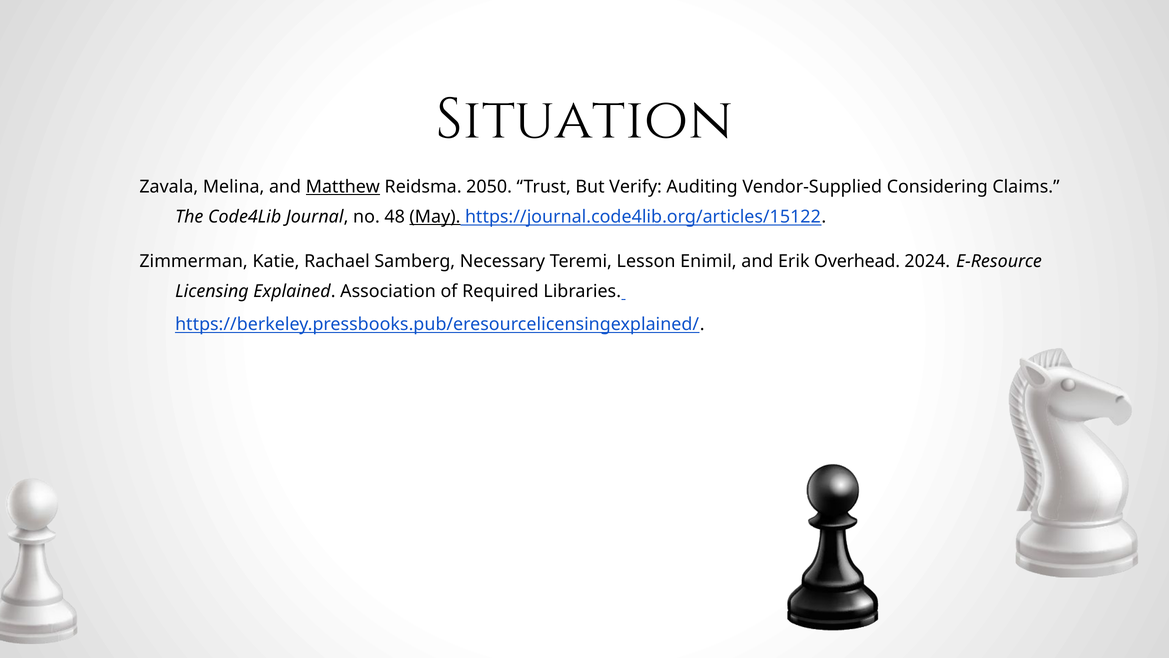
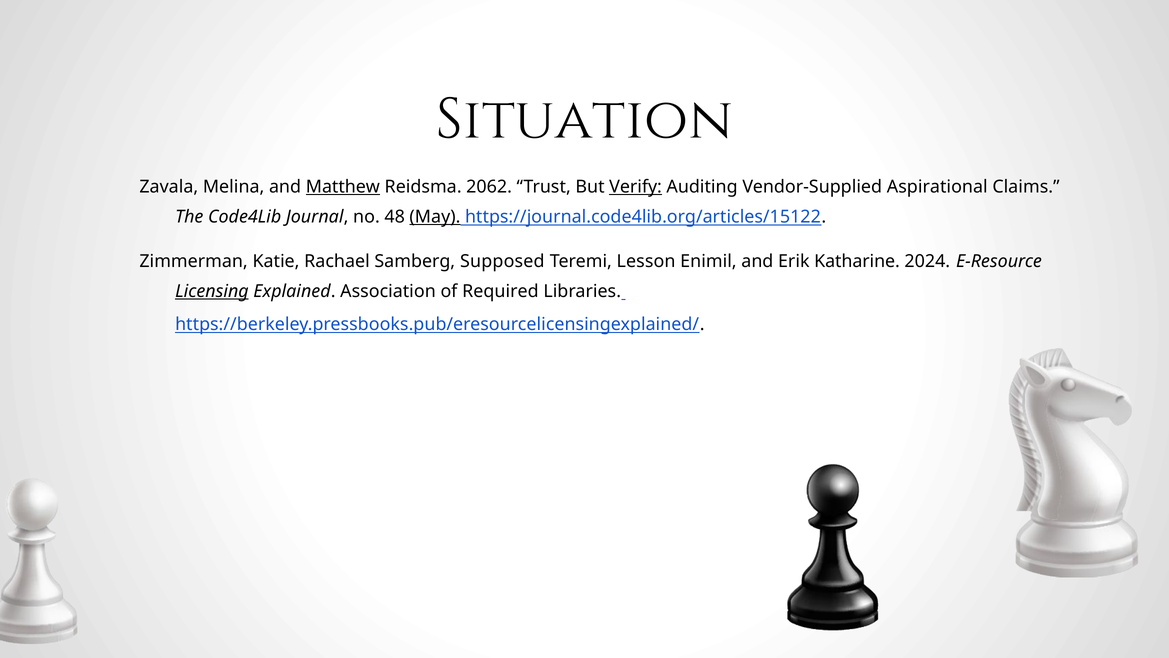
2050: 2050 -> 2062
Verify underline: none -> present
Considering: Considering -> Aspirational
Necessary: Necessary -> Supposed
Overhead: Overhead -> Katharine
Licensing underline: none -> present
